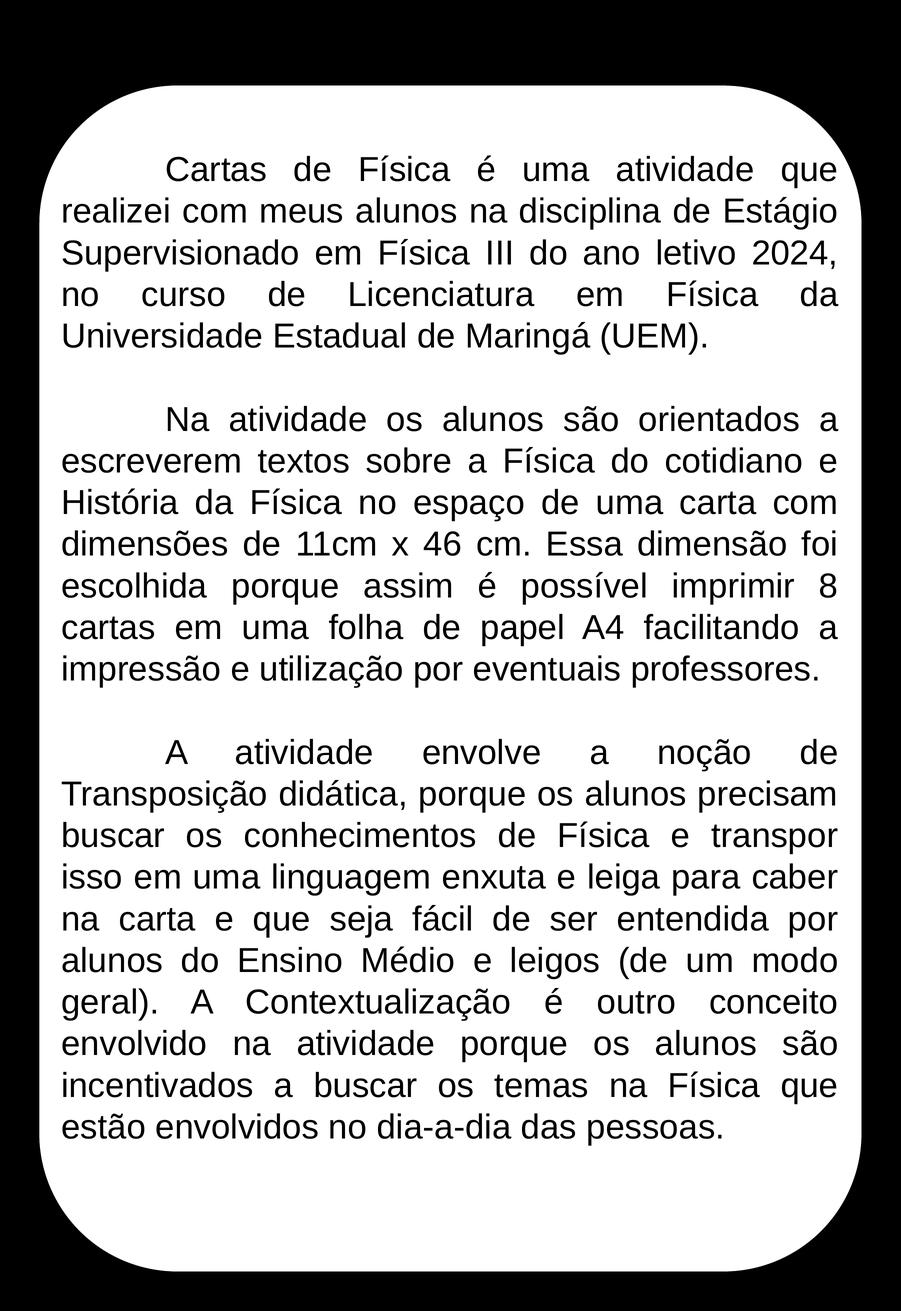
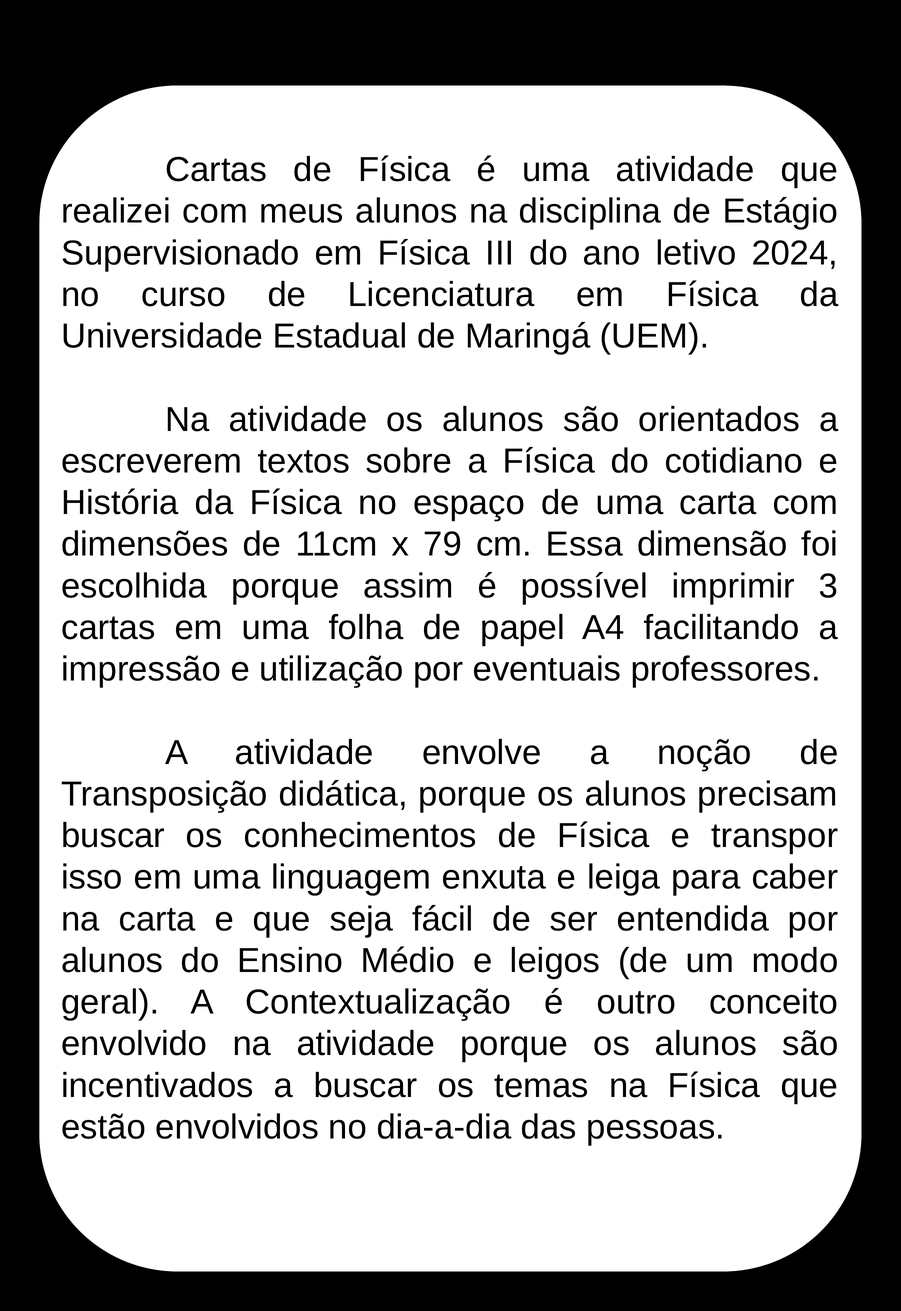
46: 46 -> 79
8: 8 -> 3
